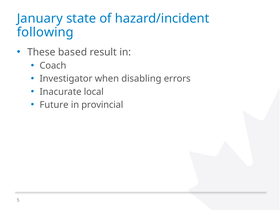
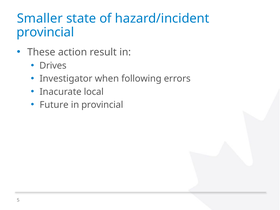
January: January -> Smaller
following at (45, 32): following -> provincial
based: based -> action
Coach: Coach -> Drives
disabling: disabling -> following
